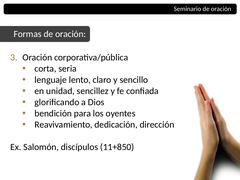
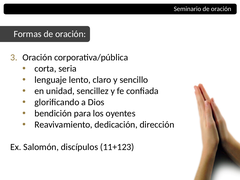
11+850: 11+850 -> 11+123
